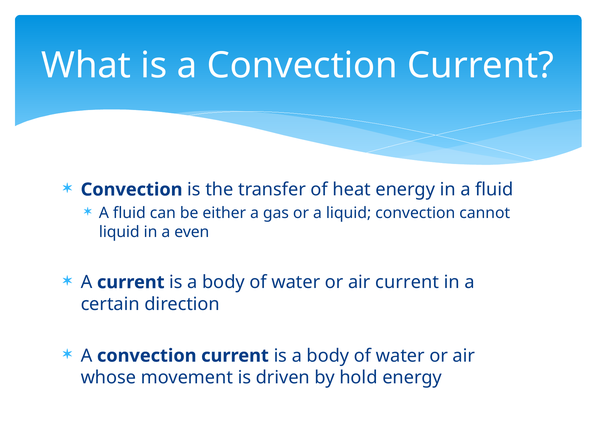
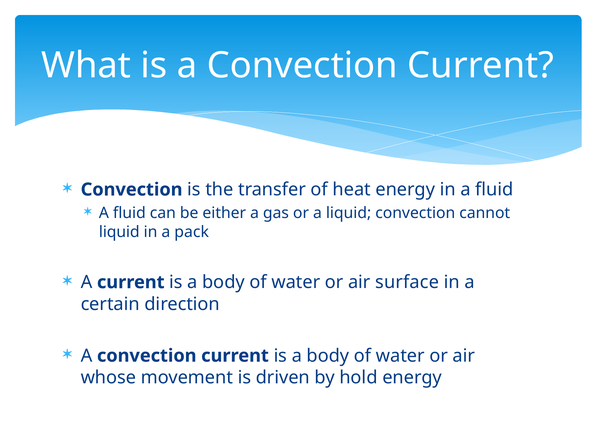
even: even -> pack
air current: current -> surface
